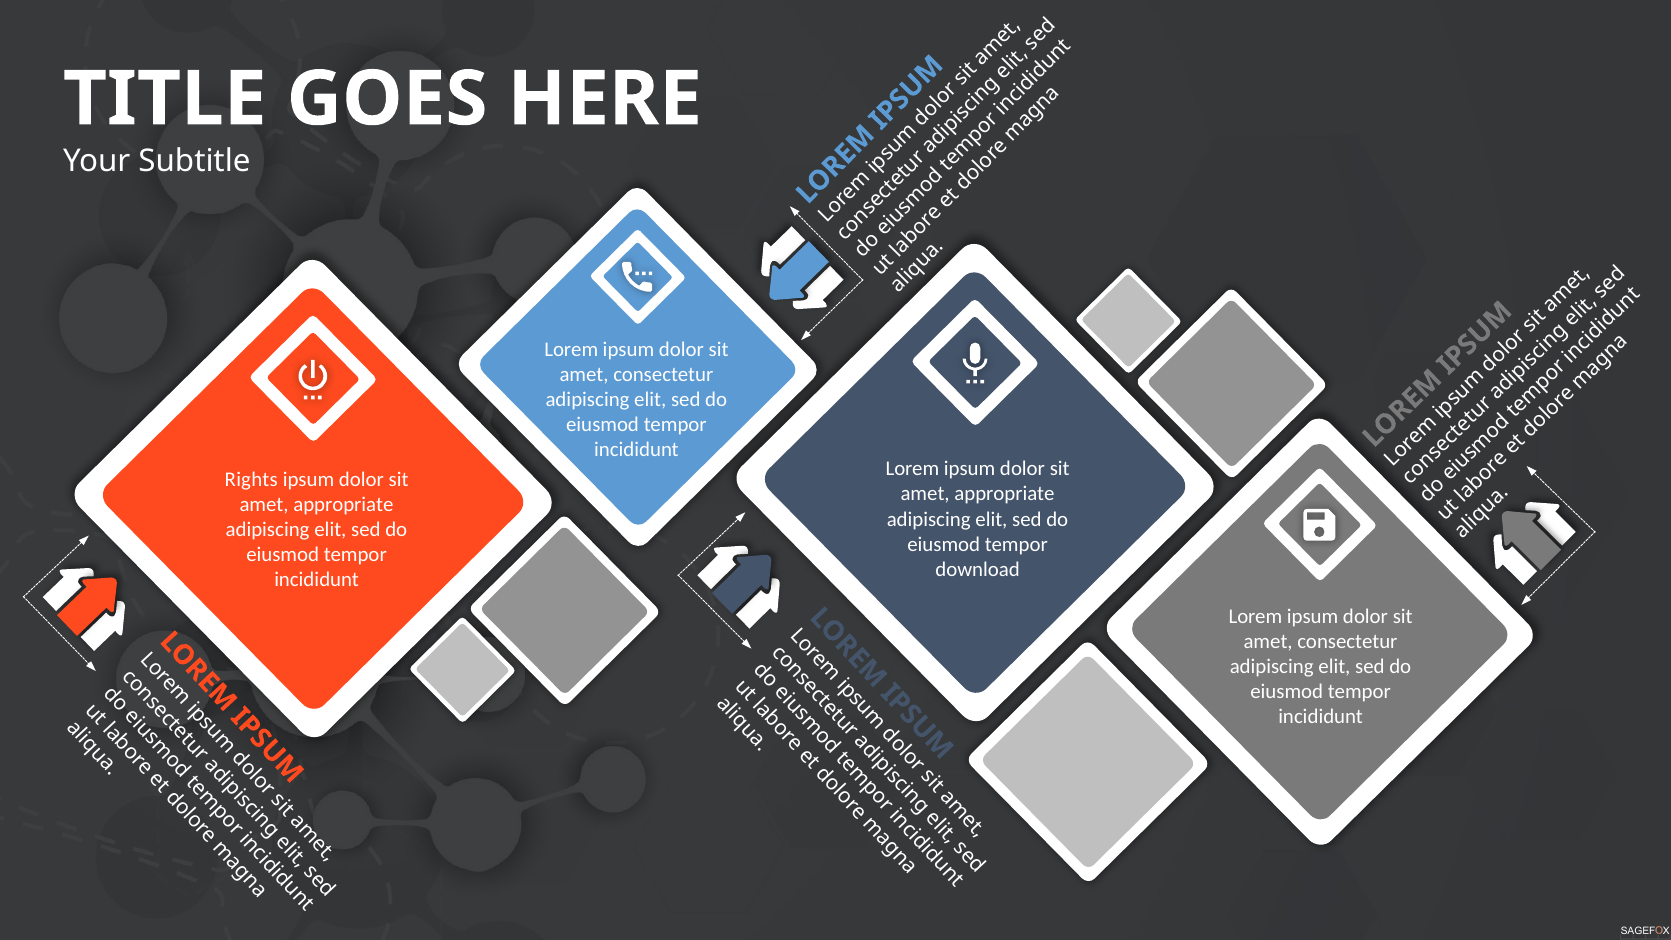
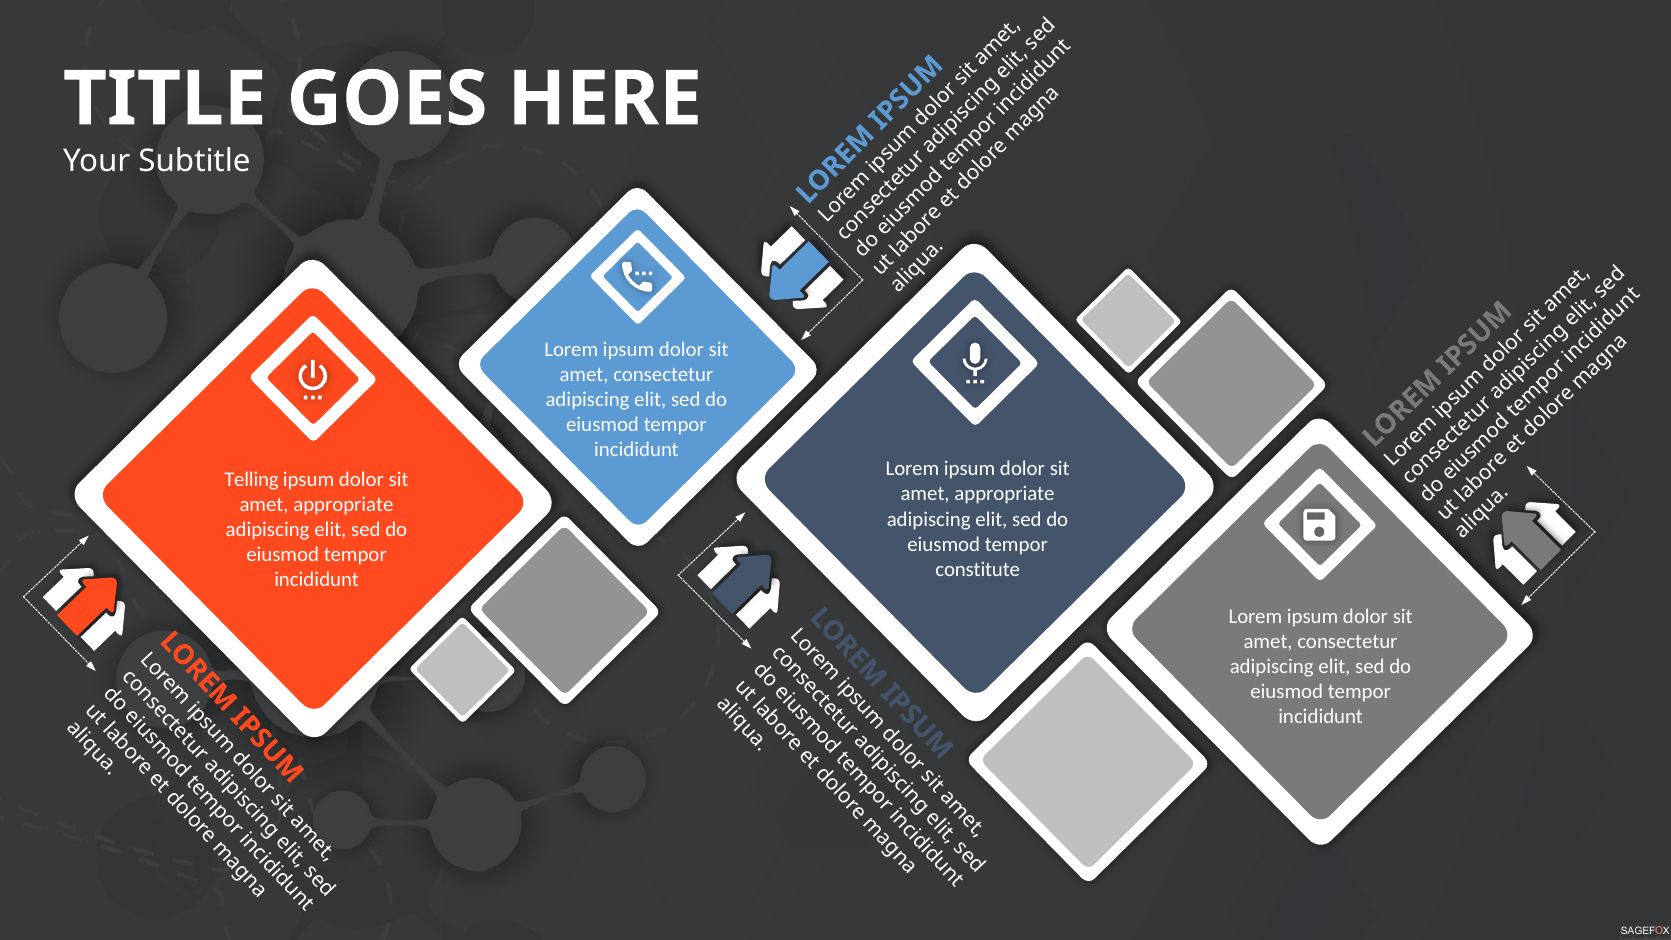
Rights: Rights -> Telling
download: download -> constitute
